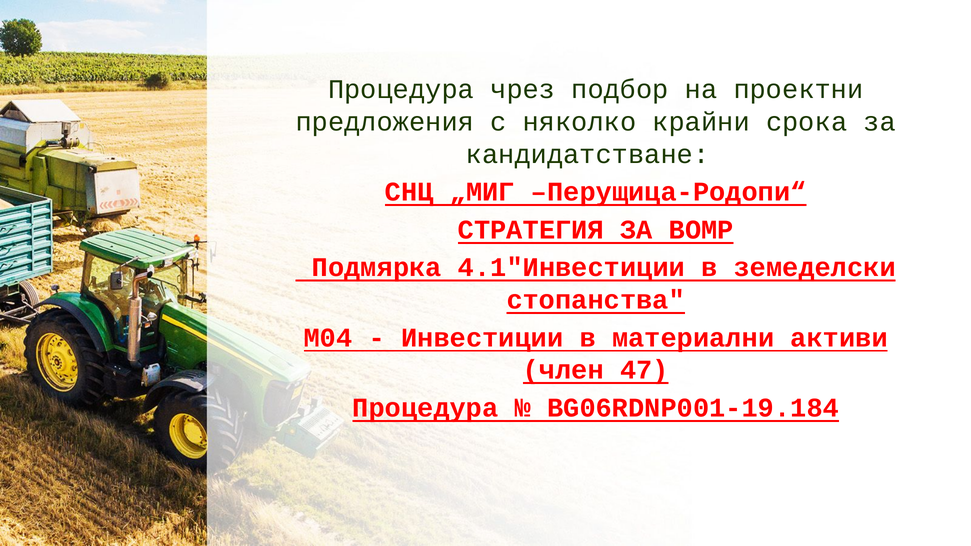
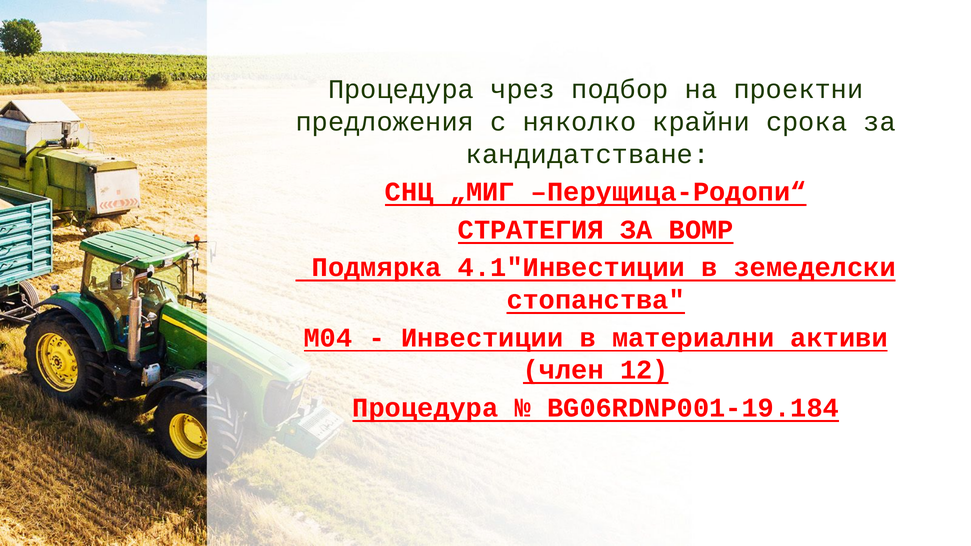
47: 47 -> 12
